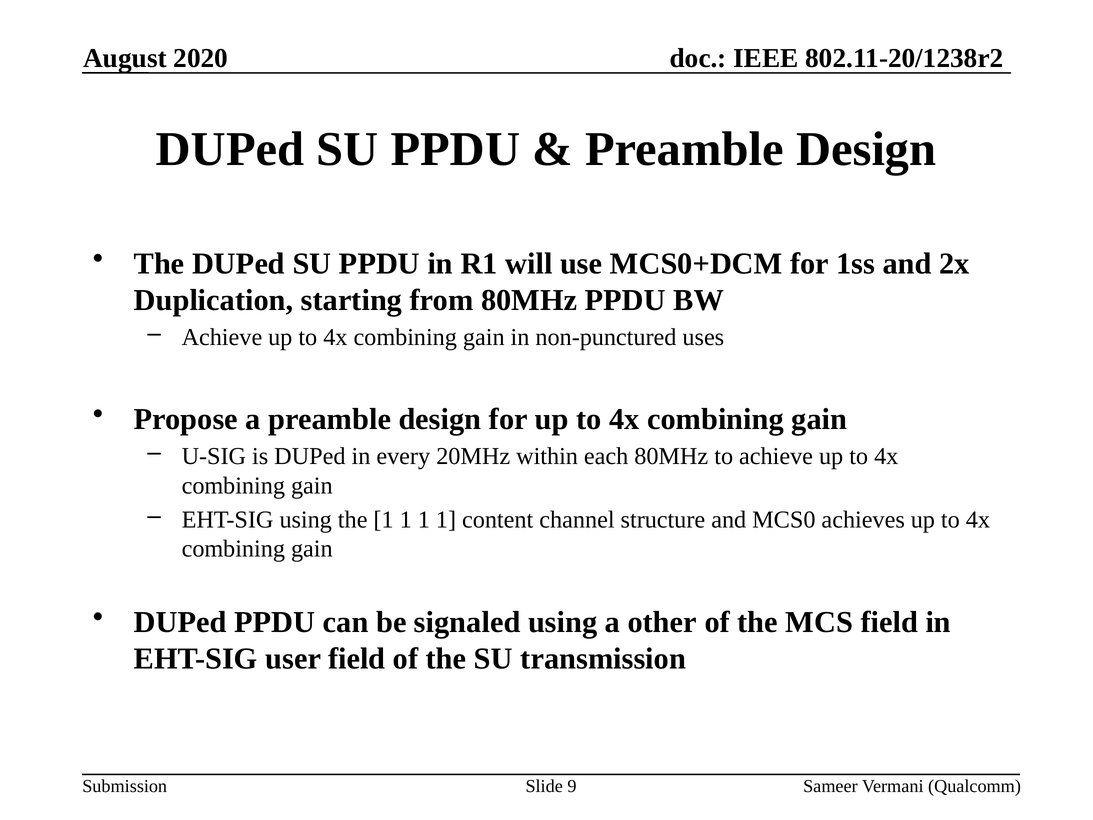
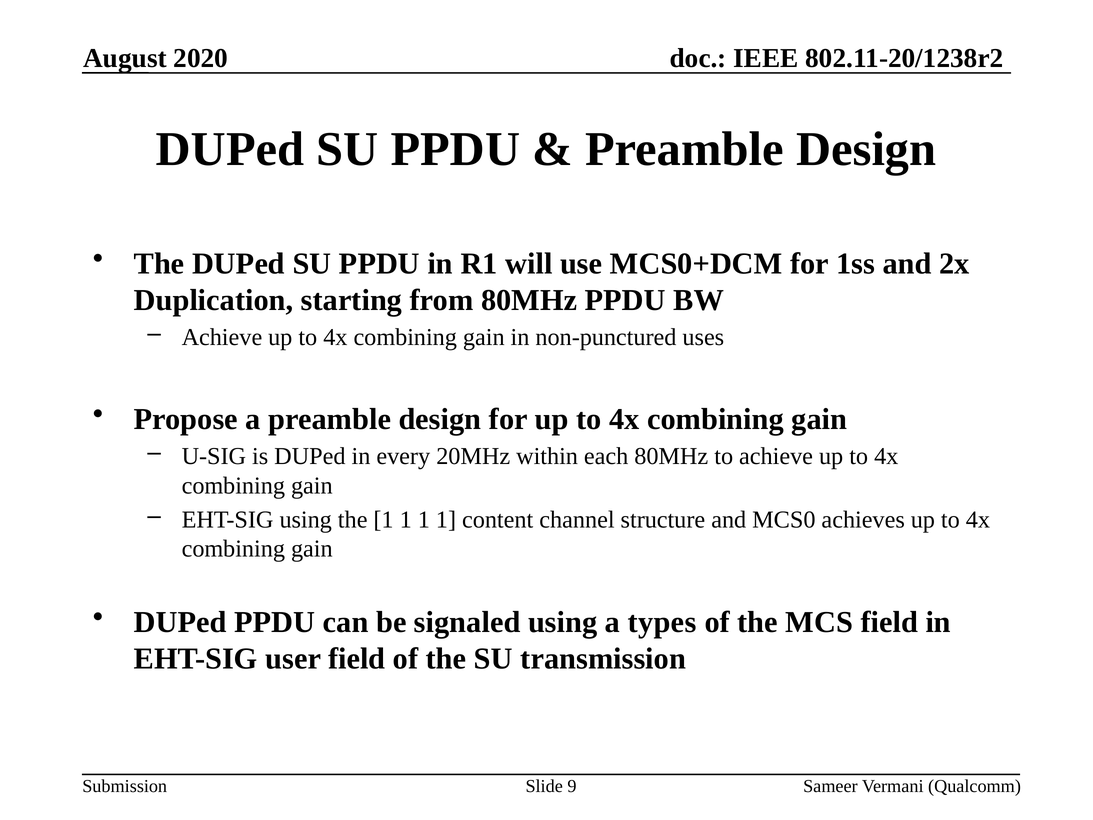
other: other -> types
